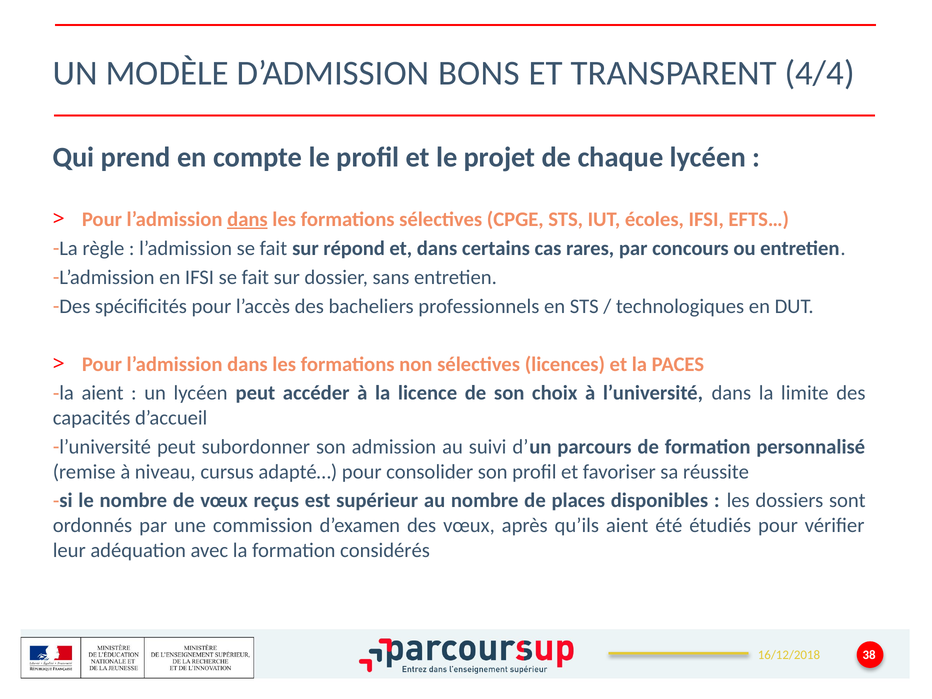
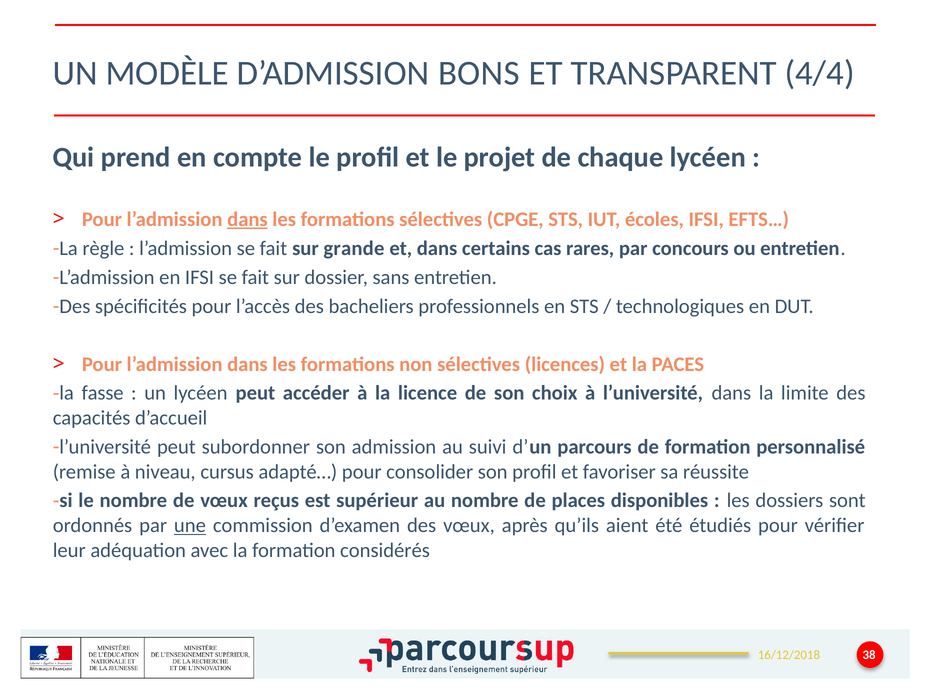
répond: répond -> grande
la aient: aient -> fasse
une underline: none -> present
